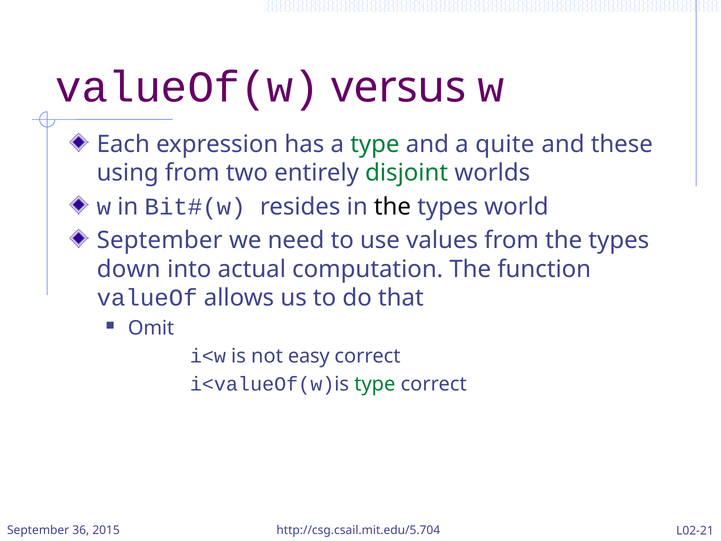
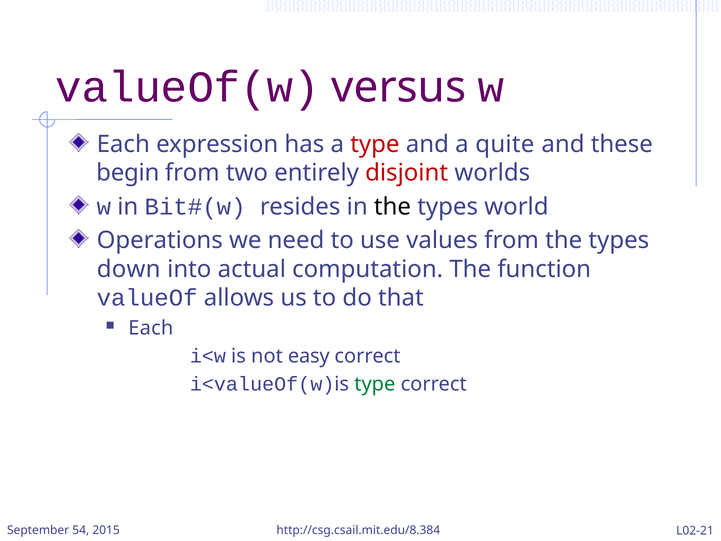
type at (375, 144) colour: green -> red
using: using -> begin
disjoint colour: green -> red
September at (160, 240): September -> Operations
Omit at (151, 328): Omit -> Each
36: 36 -> 54
http://csg.csail.mit.edu/5.704: http://csg.csail.mit.edu/5.704 -> http://csg.csail.mit.edu/8.384
